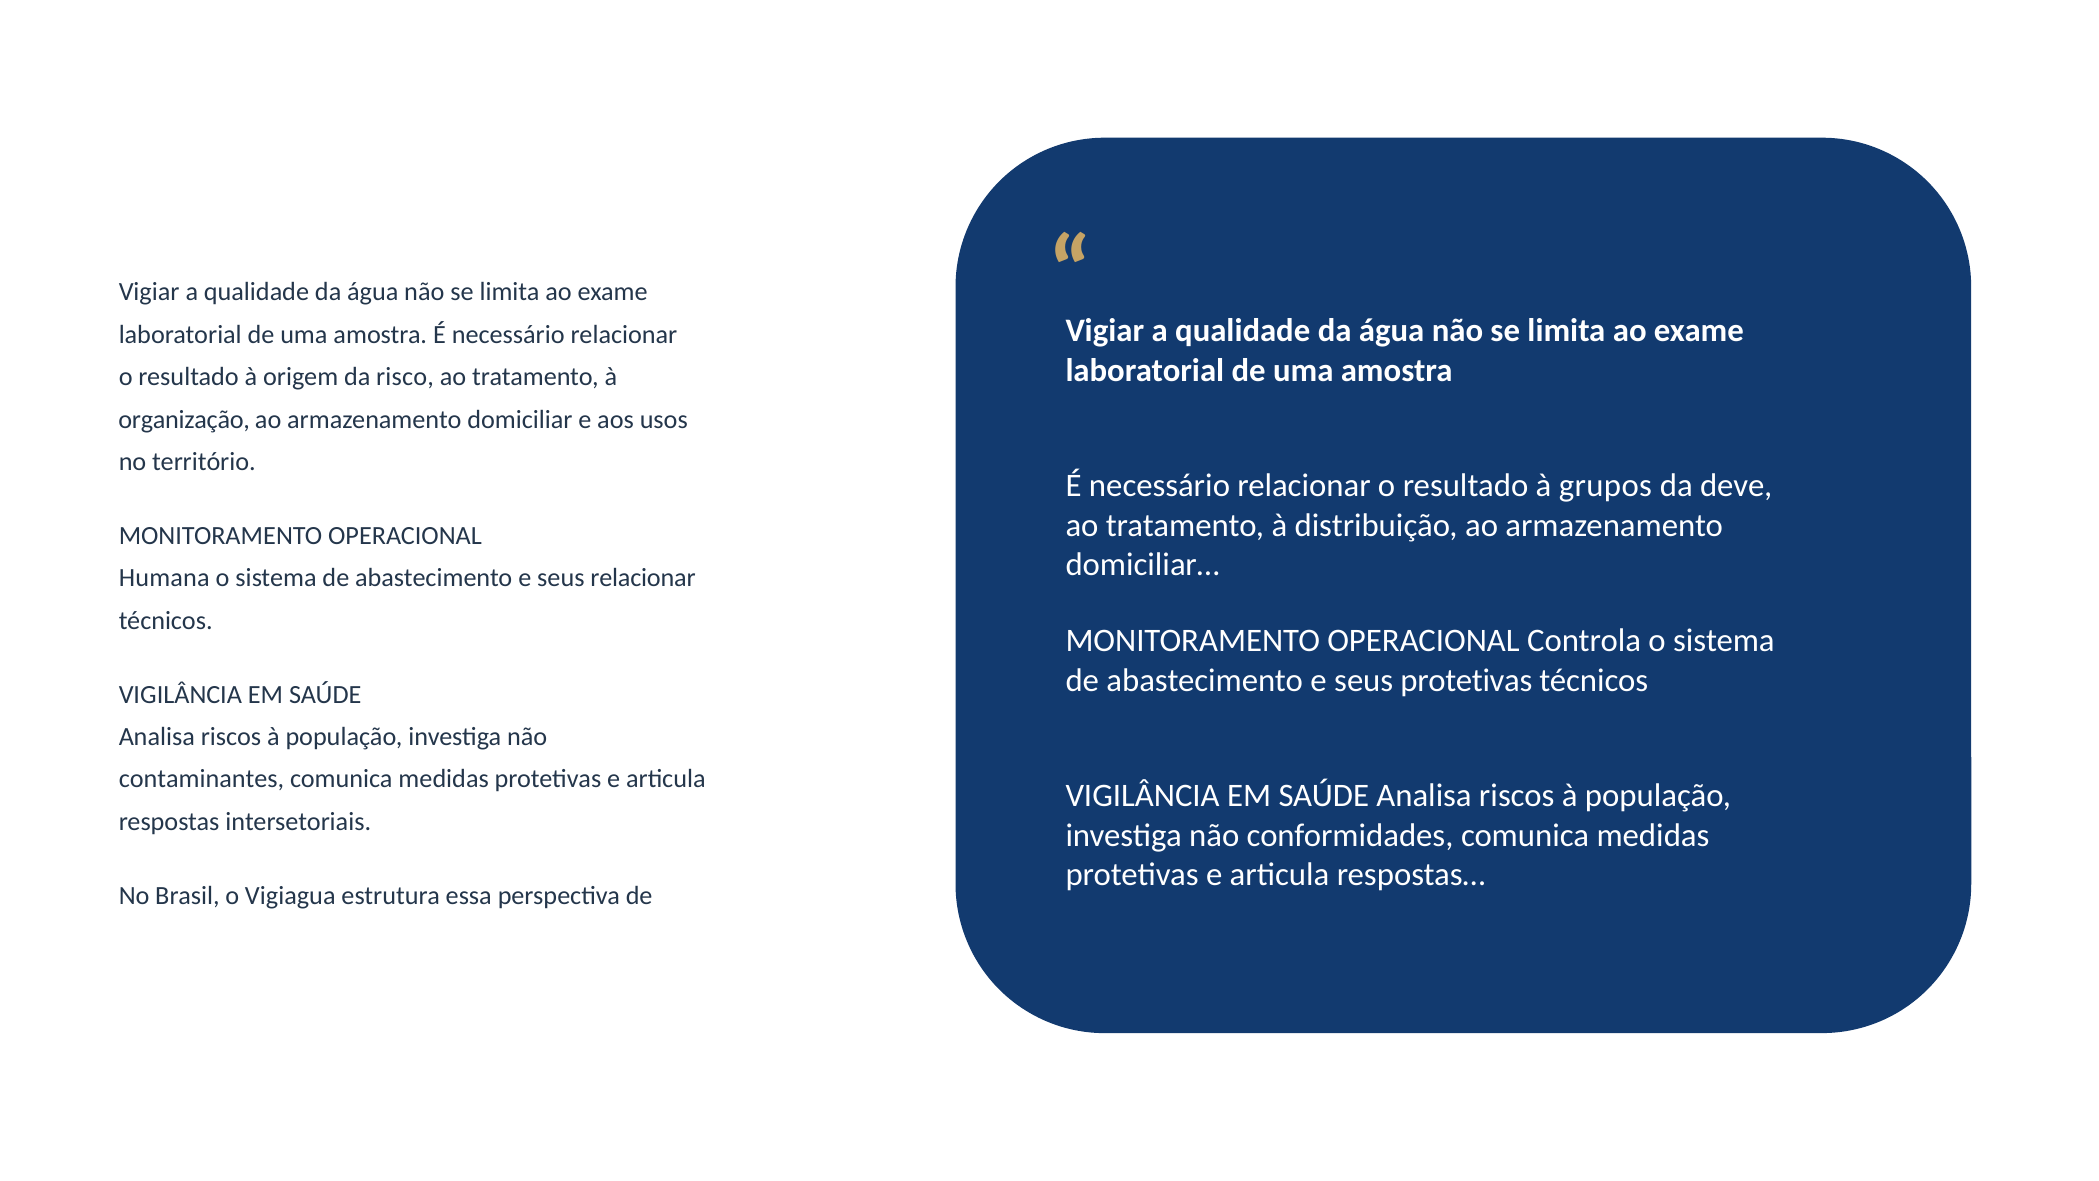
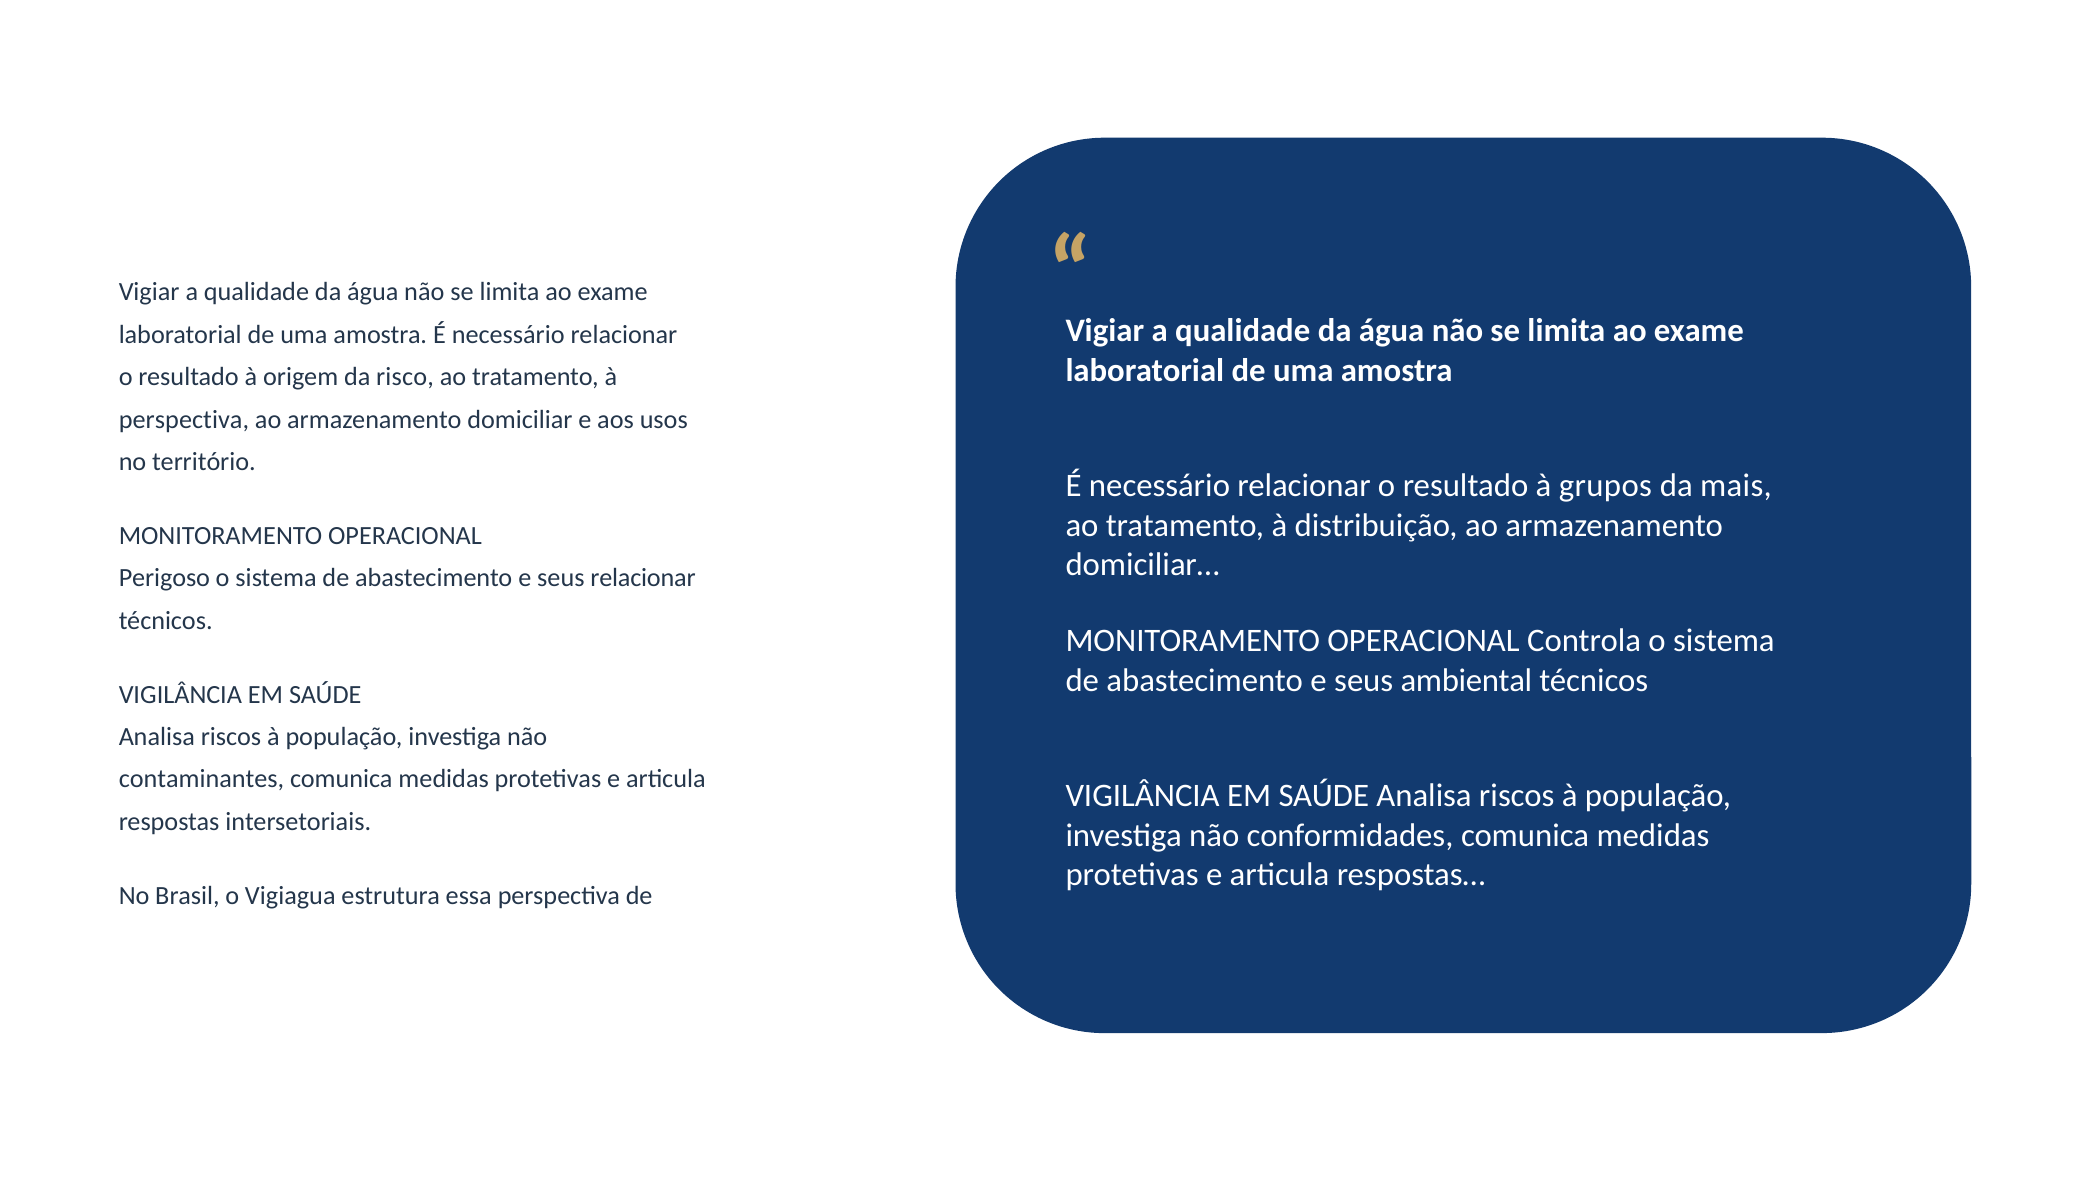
organização at (184, 419): organização -> perspectiva
deve: deve -> mais
Humana: Humana -> Perigoso
seus protetivas: protetivas -> ambiental
